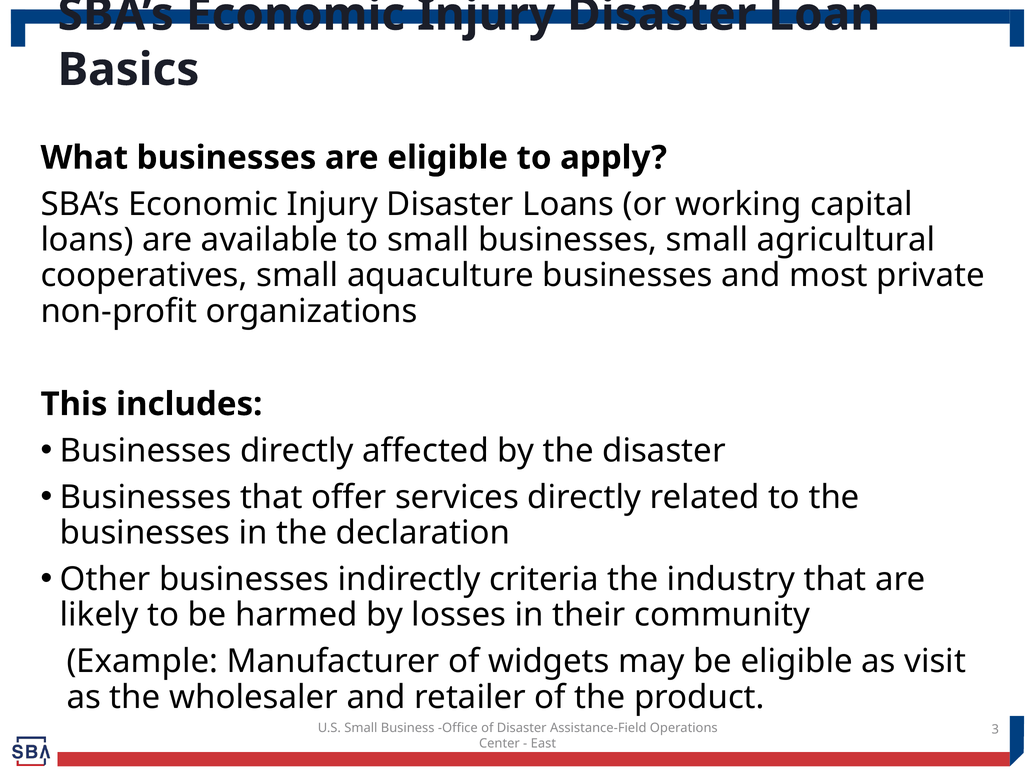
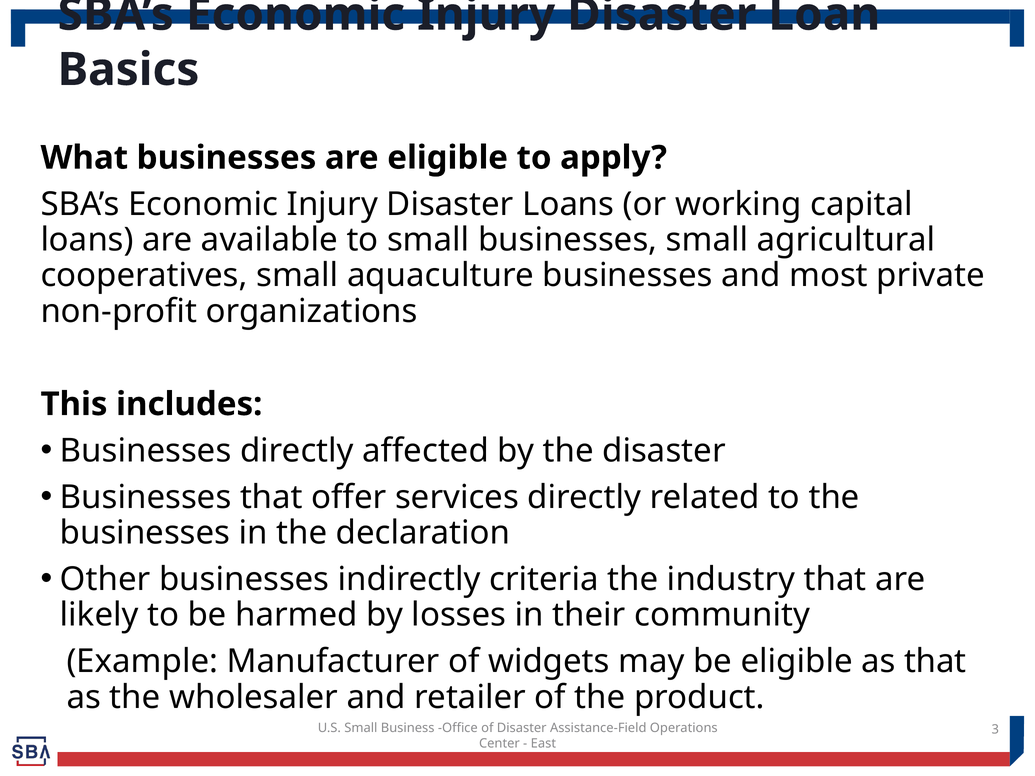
as visit: visit -> that
